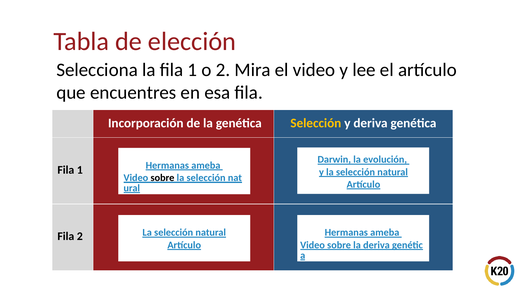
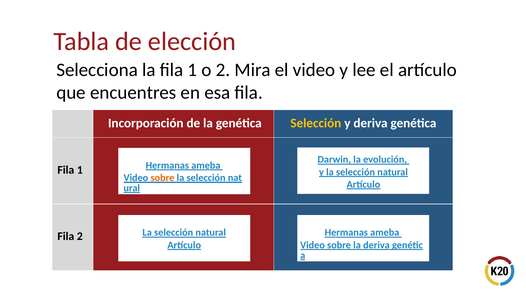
sobre at (162, 178) colour: black -> orange
